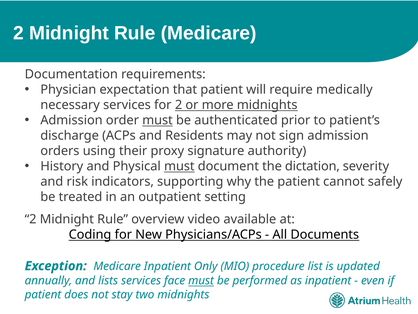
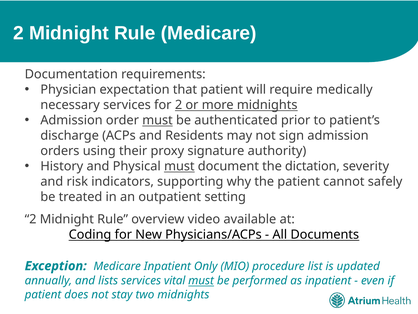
face: face -> vital
